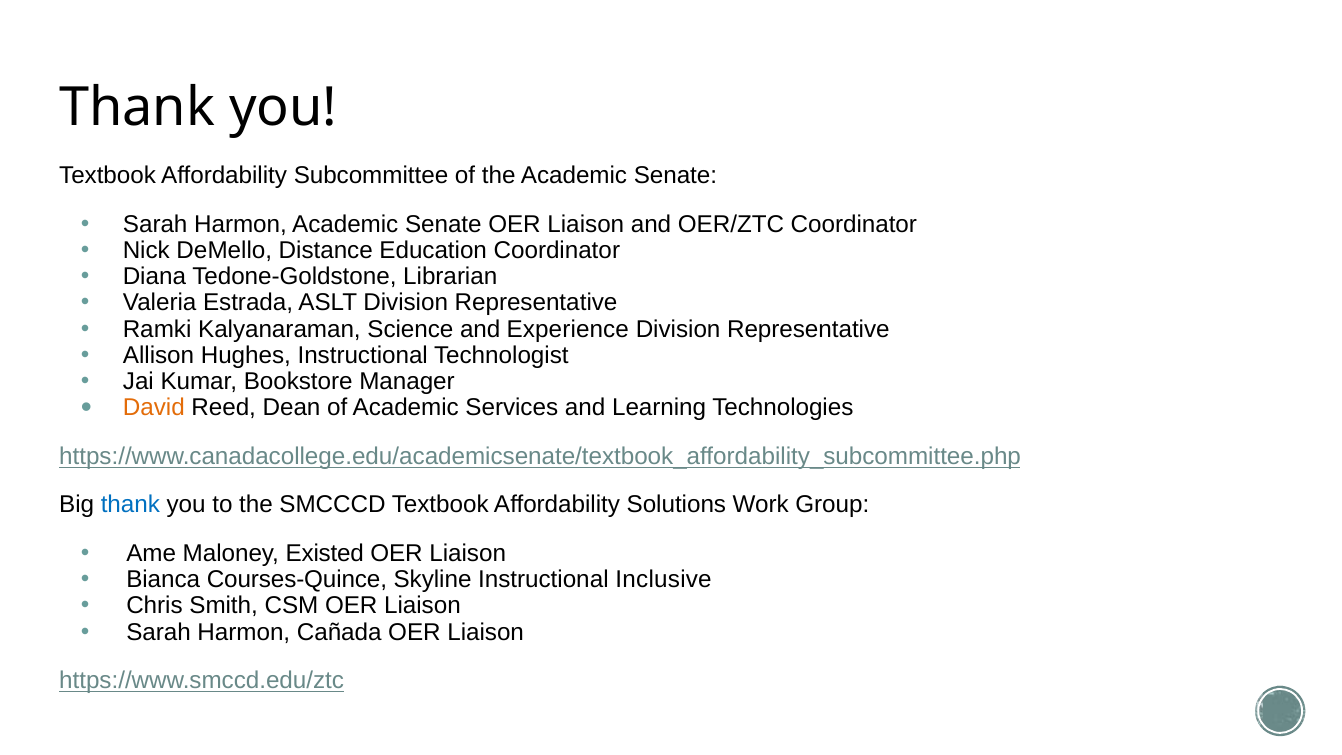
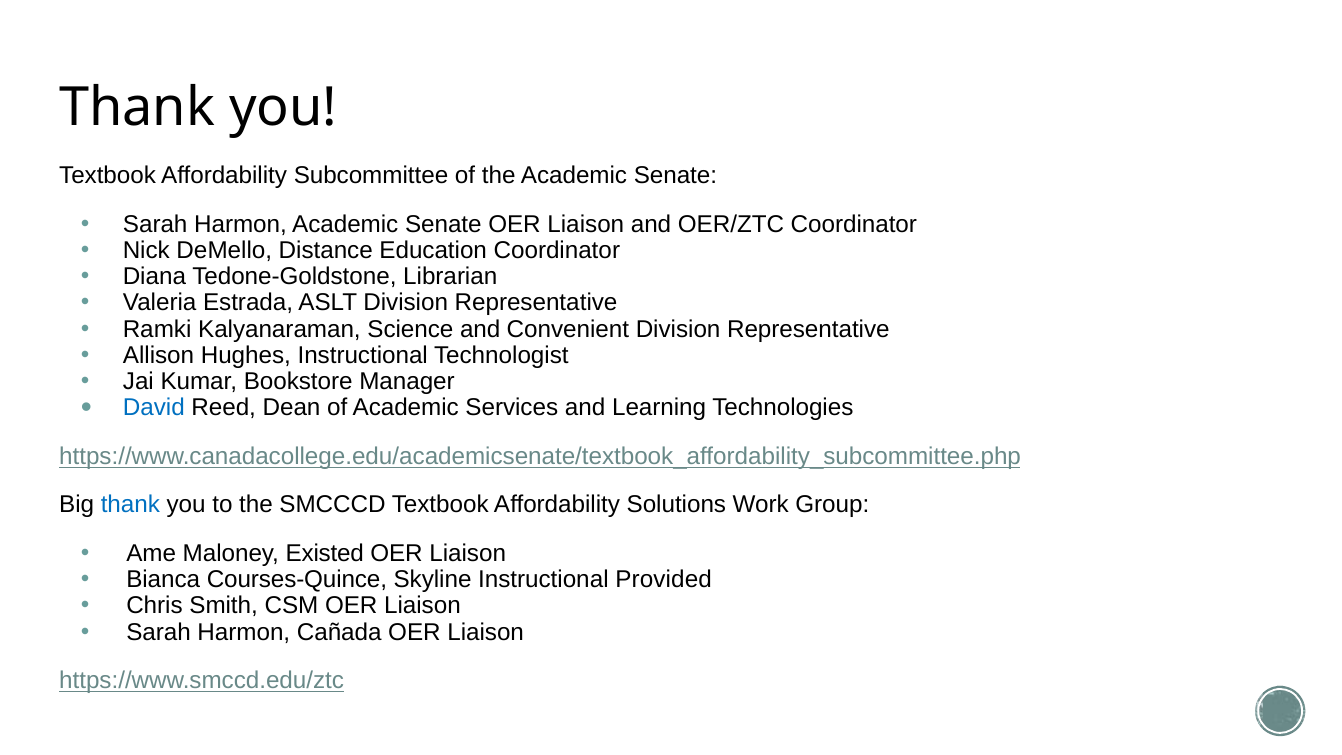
Experience: Experience -> Convenient
David colour: orange -> blue
Inclusive: Inclusive -> Provided
